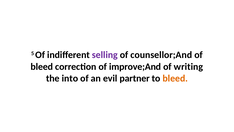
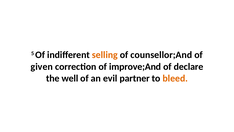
selling colour: purple -> orange
bleed at (42, 66): bleed -> given
writing: writing -> declare
into: into -> well
